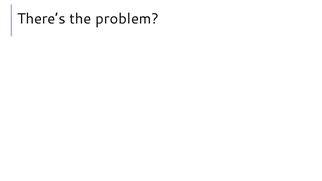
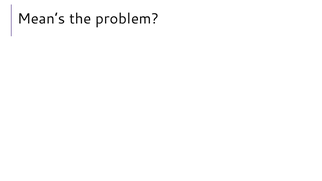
There’s: There’s -> Mean’s
